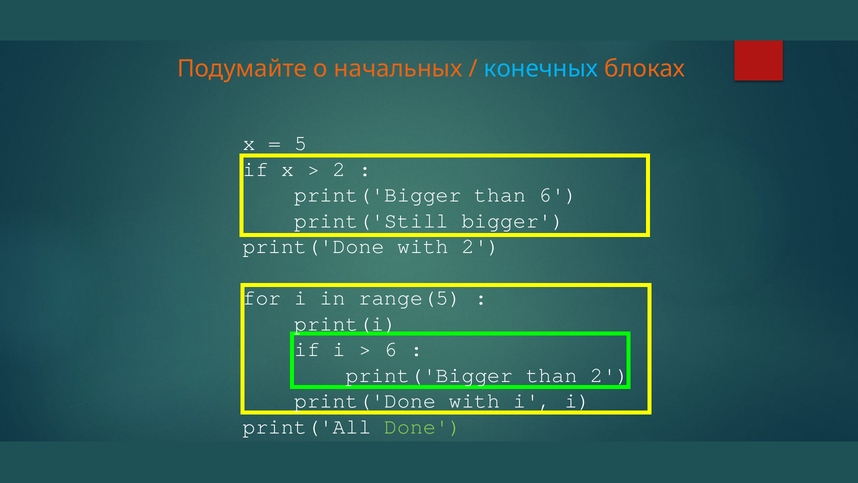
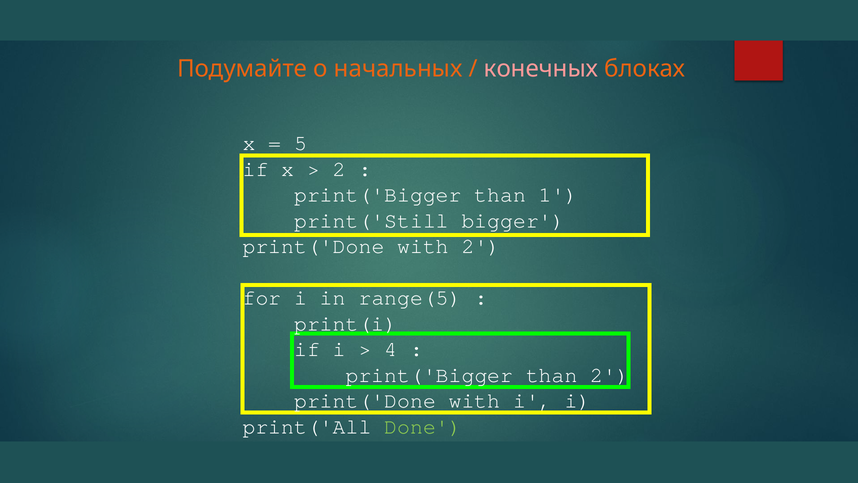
конечных colour: light blue -> pink
than 6: 6 -> 1
6 at (391, 349): 6 -> 4
